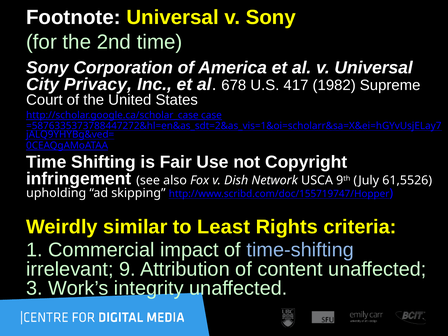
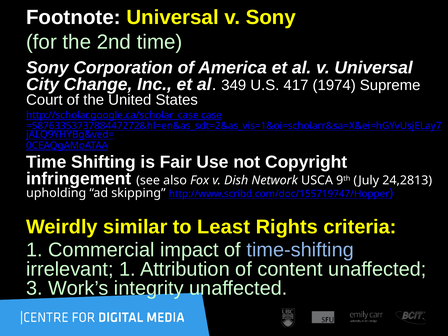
Privacy: Privacy -> Change
678: 678 -> 349
1982: 1982 -> 1974
61,5526: 61,5526 -> 24,2813
irrelevant 9: 9 -> 1
